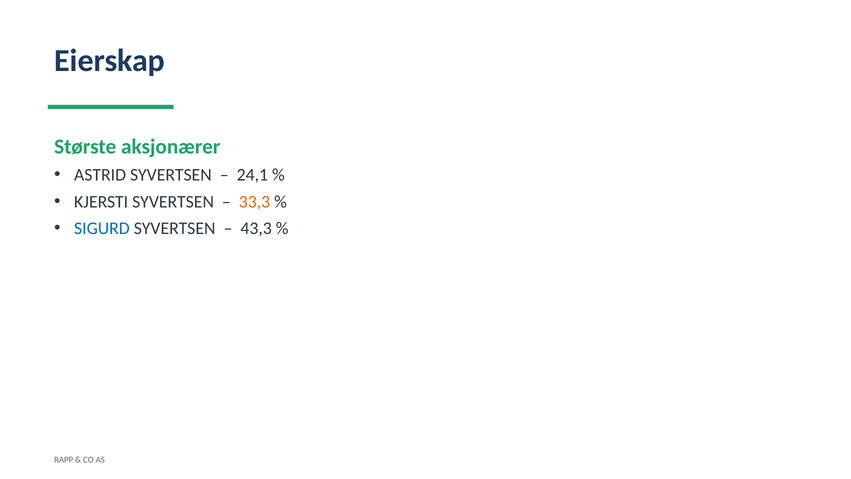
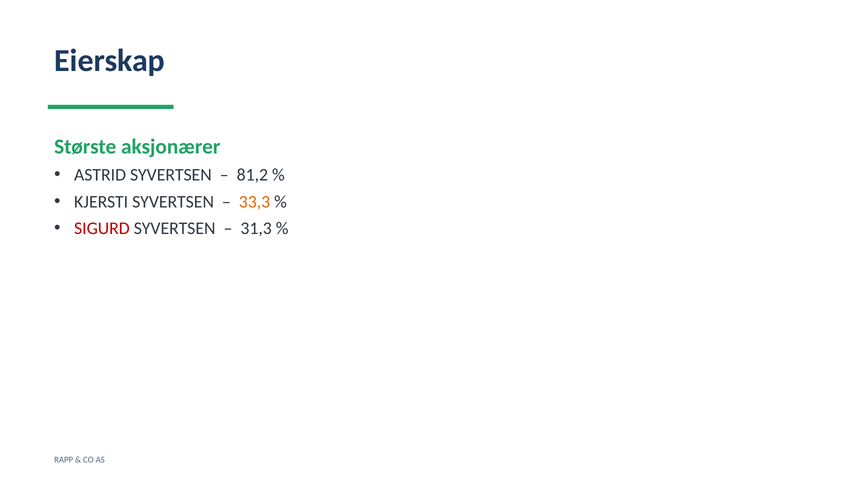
24,1: 24,1 -> 81,2
SIGURD colour: blue -> red
43,3: 43,3 -> 31,3
